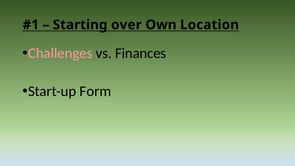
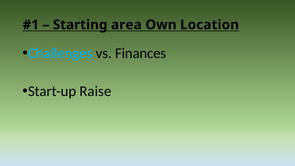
over: over -> area
Challenges colour: pink -> light blue
Form: Form -> Raise
